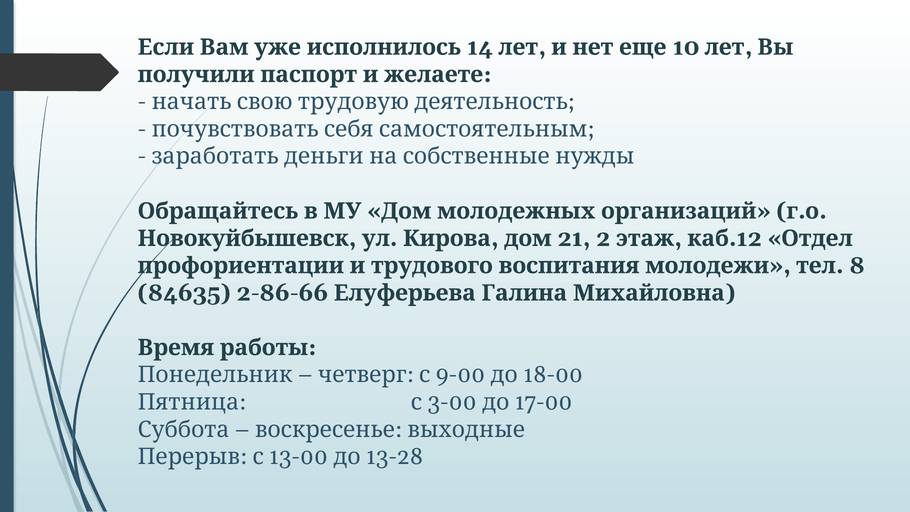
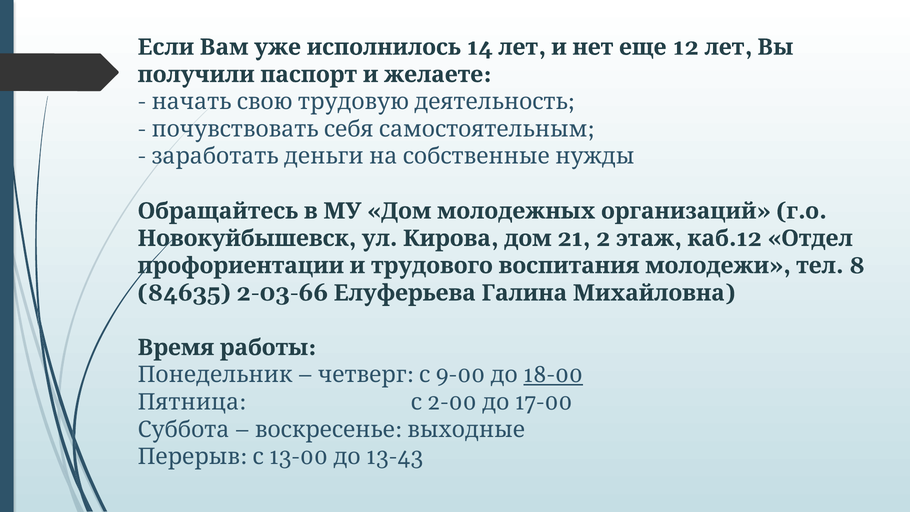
10: 10 -> 12
2-86-66: 2-86-66 -> 2-03-66
18-00 underline: none -> present
3-00: 3-00 -> 2-00
13-28: 13-28 -> 13-43
